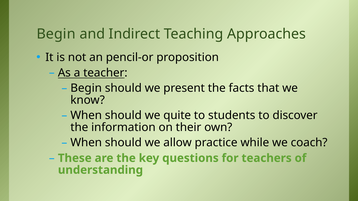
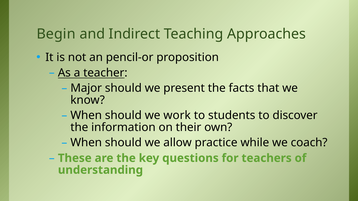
Begin at (86, 88): Begin -> Major
quite: quite -> work
